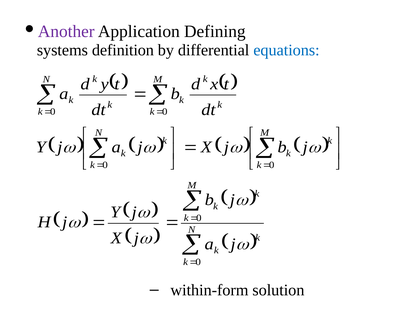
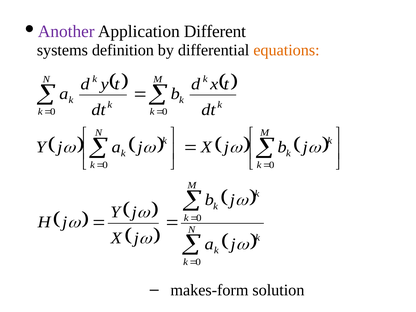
Defining: Defining -> Different
equations colour: blue -> orange
within-form: within-form -> makes-form
